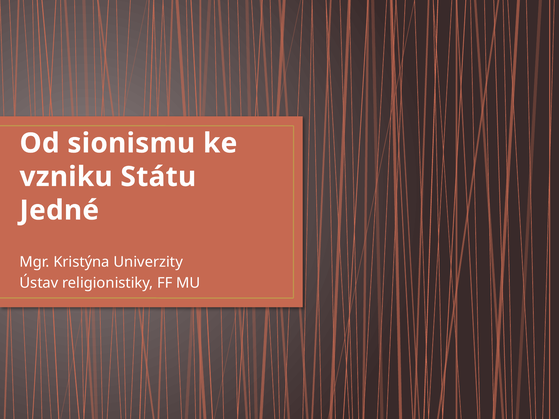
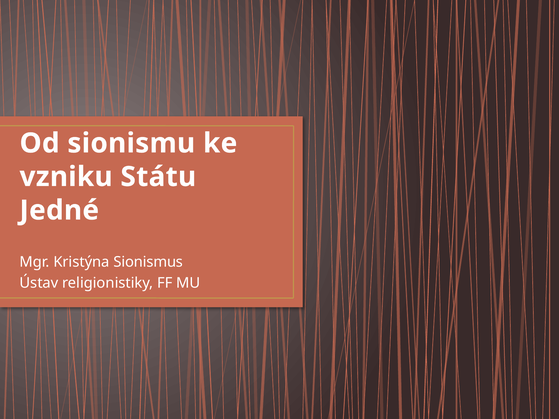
Univerzity: Univerzity -> Sionismus
